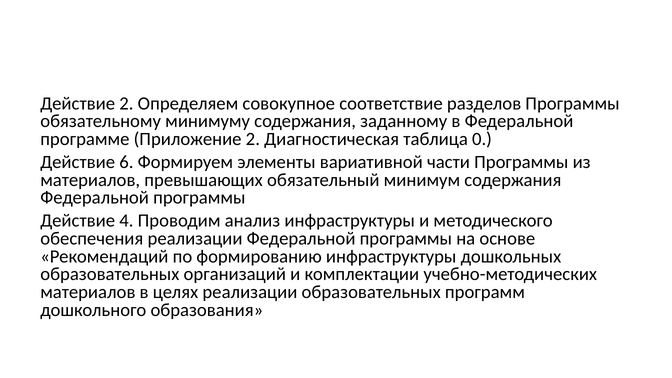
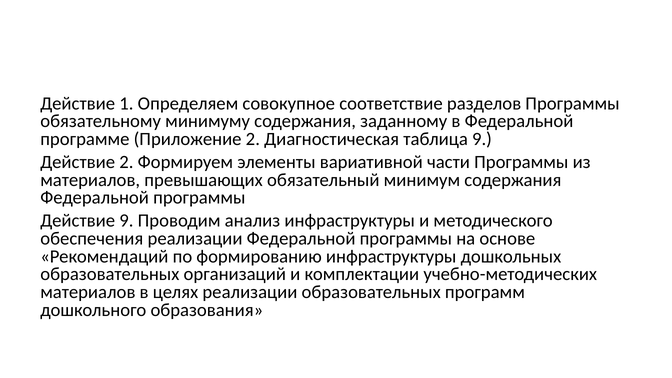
Действие 2: 2 -> 1
таблица 0: 0 -> 9
Действие 6: 6 -> 2
Действие 4: 4 -> 9
